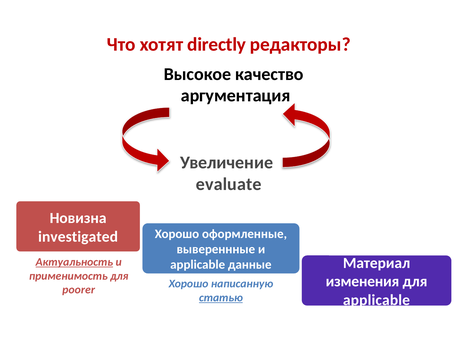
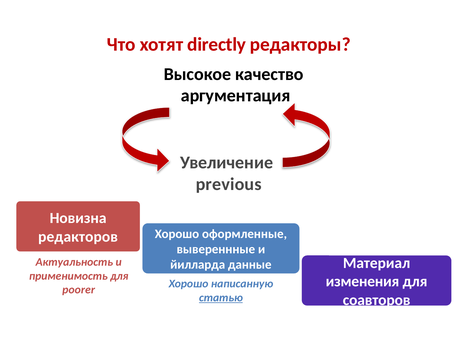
evaluate: evaluate -> previous
investigated: investigated -> редакторов
Актуальность underline: present -> none
applicable at (198, 265): applicable -> йилларда
applicable at (376, 300): applicable -> соавторов
